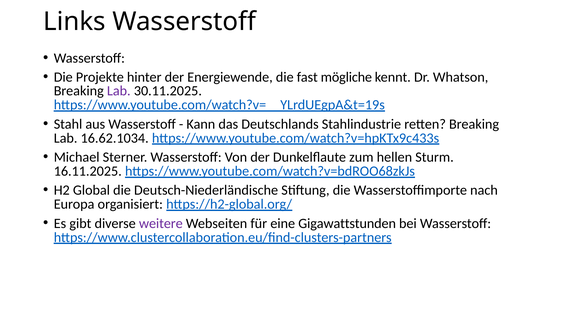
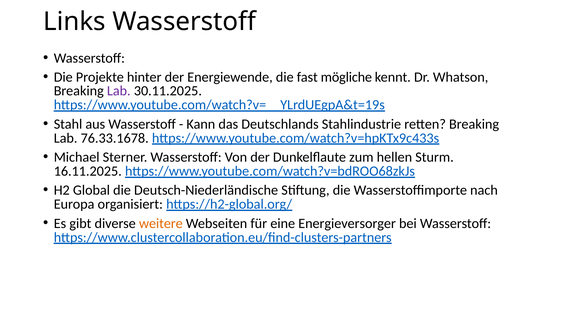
16.62.1034: 16.62.1034 -> 76.33.1678
weitere colour: purple -> orange
Gigawattstunden: Gigawattstunden -> Energieversorger
